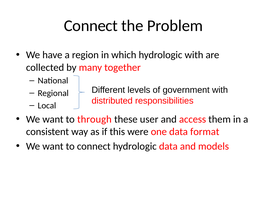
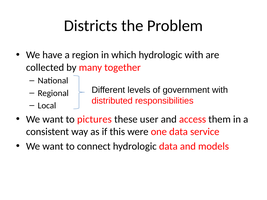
Connect at (91, 26): Connect -> Districts
through: through -> pictures
format: format -> service
